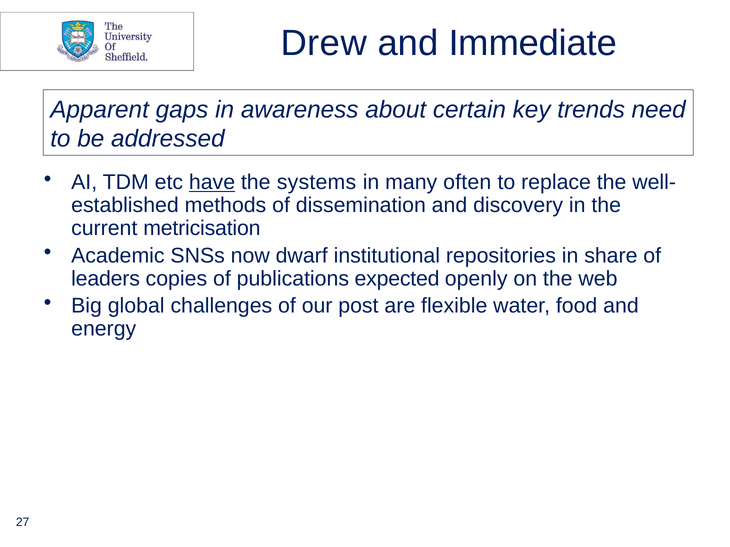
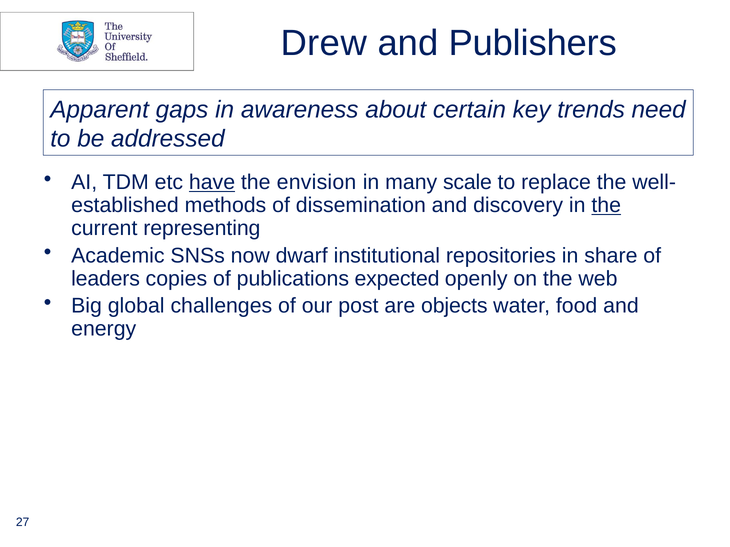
Immediate: Immediate -> Publishers
systems: systems -> envision
often: often -> scale
the at (606, 205) underline: none -> present
metricisation: metricisation -> representing
flexible: flexible -> objects
